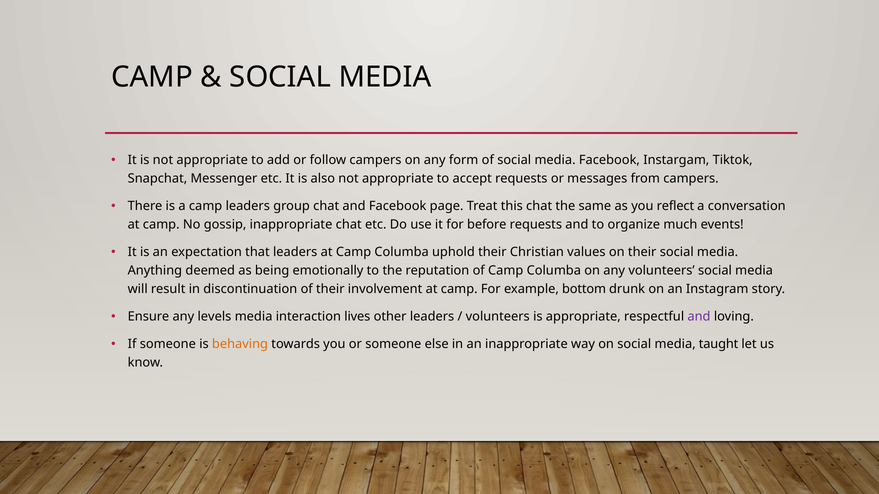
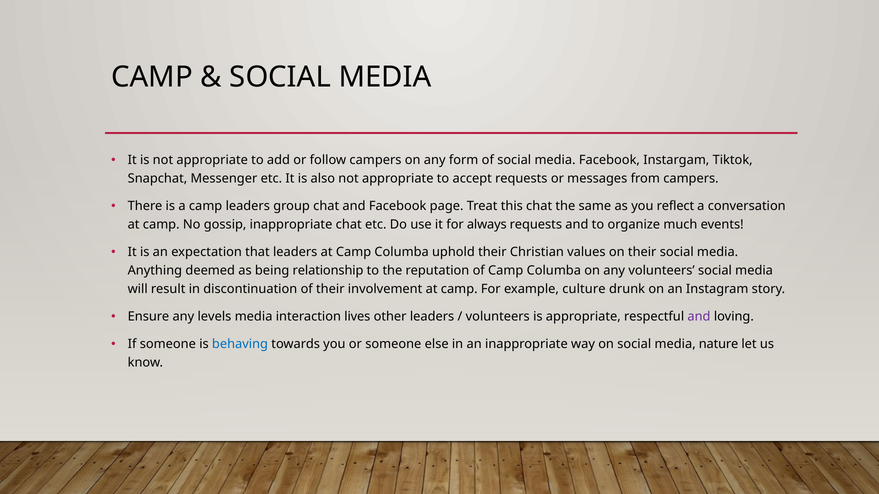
before: before -> always
emotionally: emotionally -> relationship
bottom: bottom -> culture
behaving colour: orange -> blue
taught: taught -> nature
